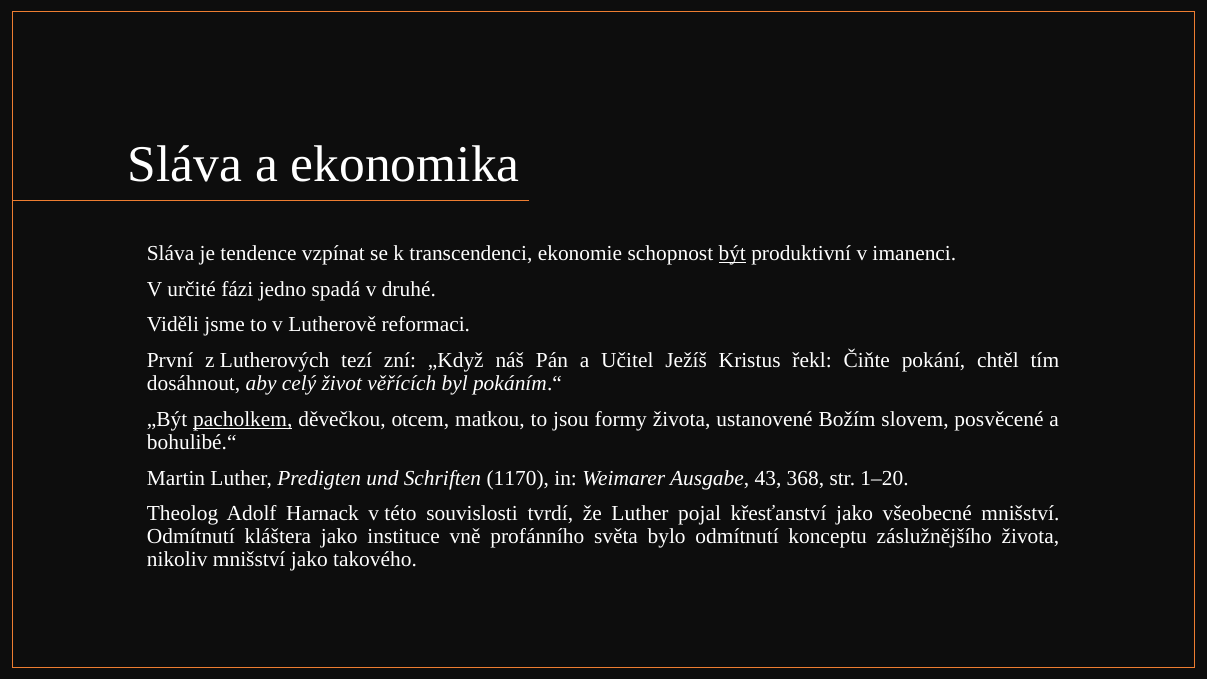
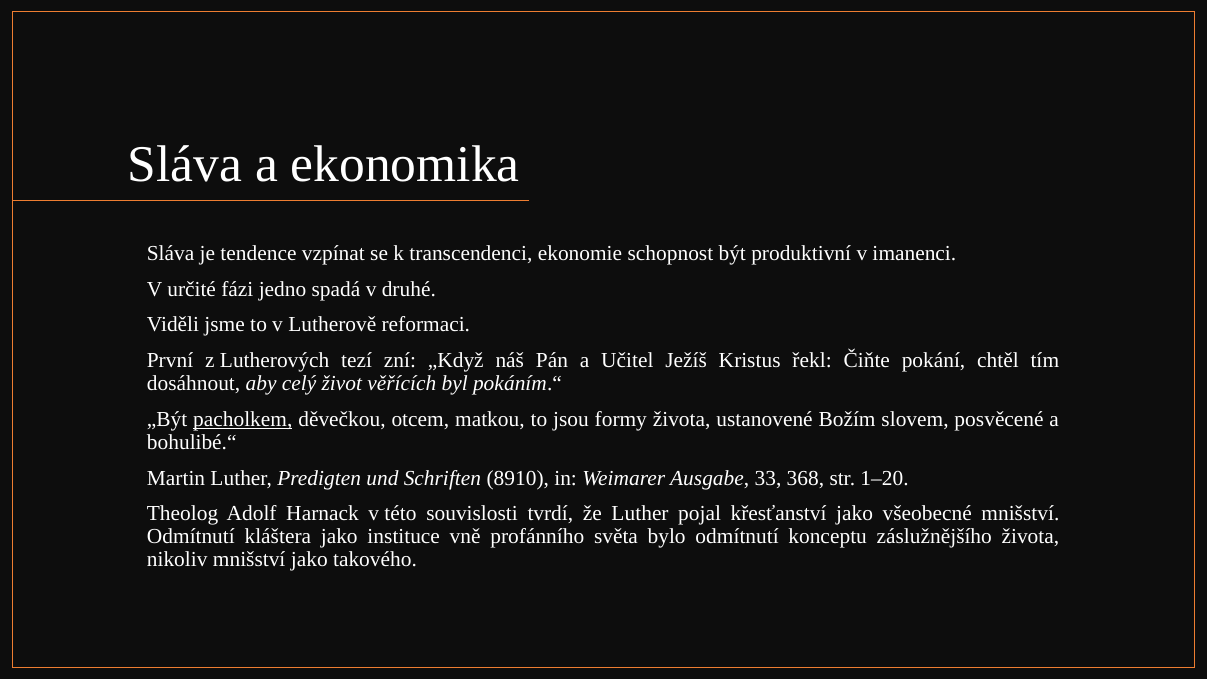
být underline: present -> none
1170: 1170 -> 8910
43: 43 -> 33
